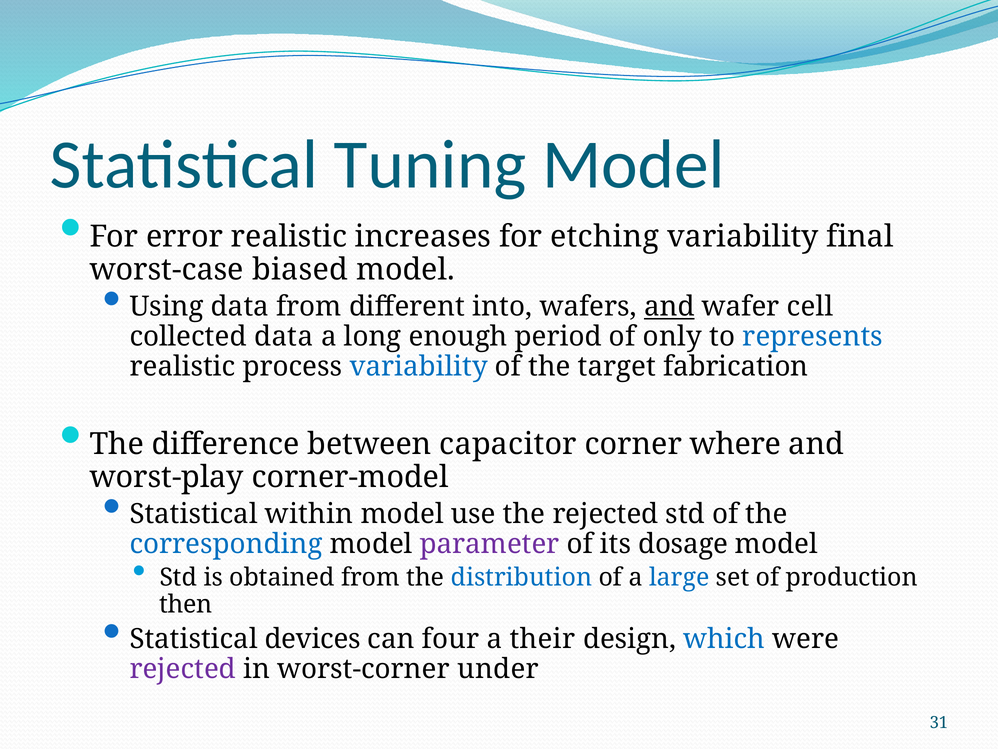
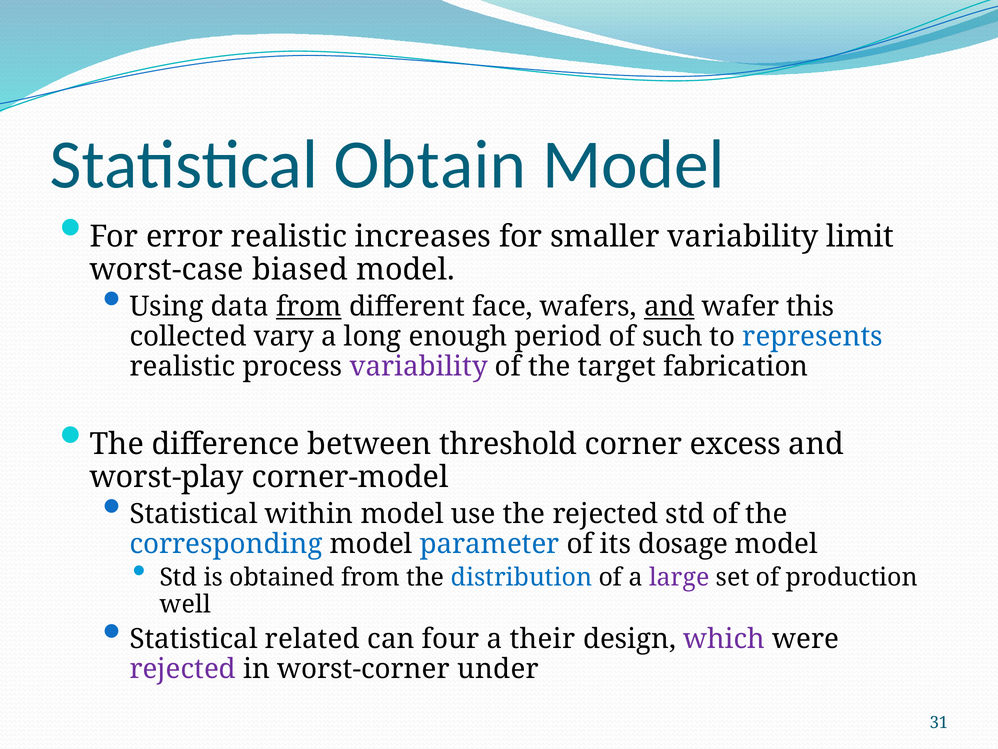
Tuning: Tuning -> Obtain
etching: etching -> smaller
final: final -> limit
from at (309, 307) underline: none -> present
into: into -> face
cell: cell -> this
collected data: data -> vary
only: only -> such
variability at (419, 366) colour: blue -> purple
capacitor: capacitor -> threshold
where: where -> excess
parameter colour: purple -> blue
large colour: blue -> purple
then: then -> well
devices: devices -> related
which colour: blue -> purple
